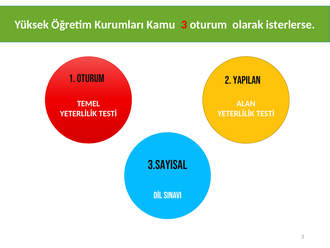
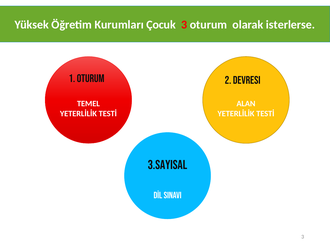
Kamu: Kamu -> Çocuk
YAPILAN: YAPILAN -> DEVRESI
